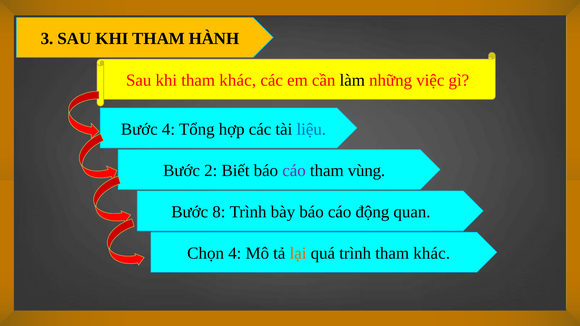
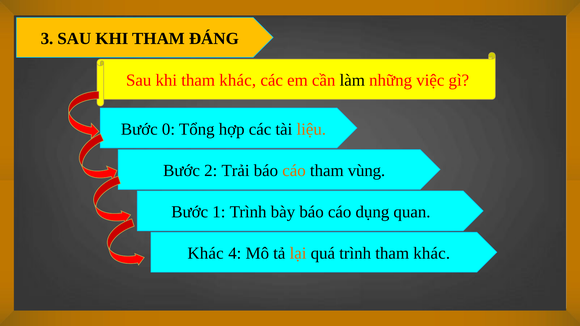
HÀNH: HÀNH -> ĐÁNG
Bước 4: 4 -> 0
liệu colour: blue -> orange
Biết: Biết -> Trải
cáo at (294, 171) colour: purple -> orange
8: 8 -> 1
động: động -> dụng
Chọn at (206, 254): Chọn -> Khác
